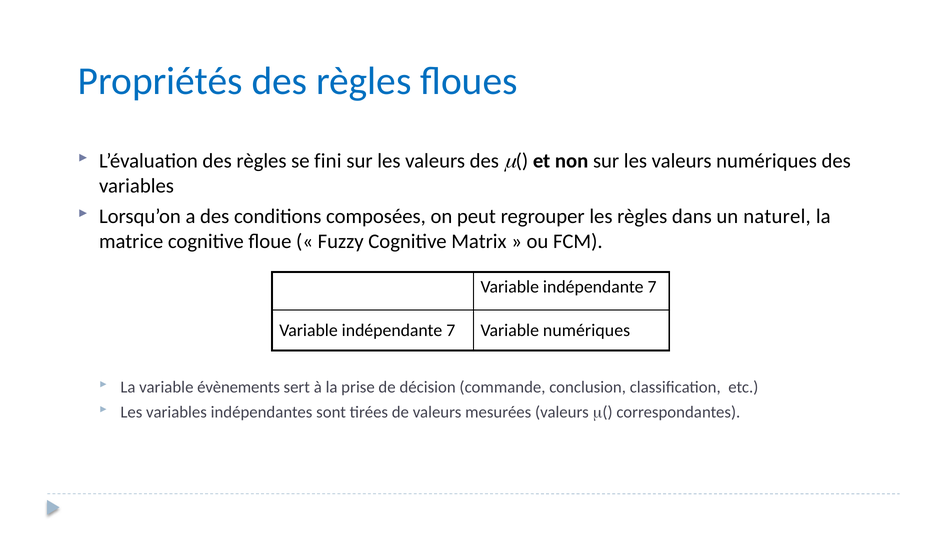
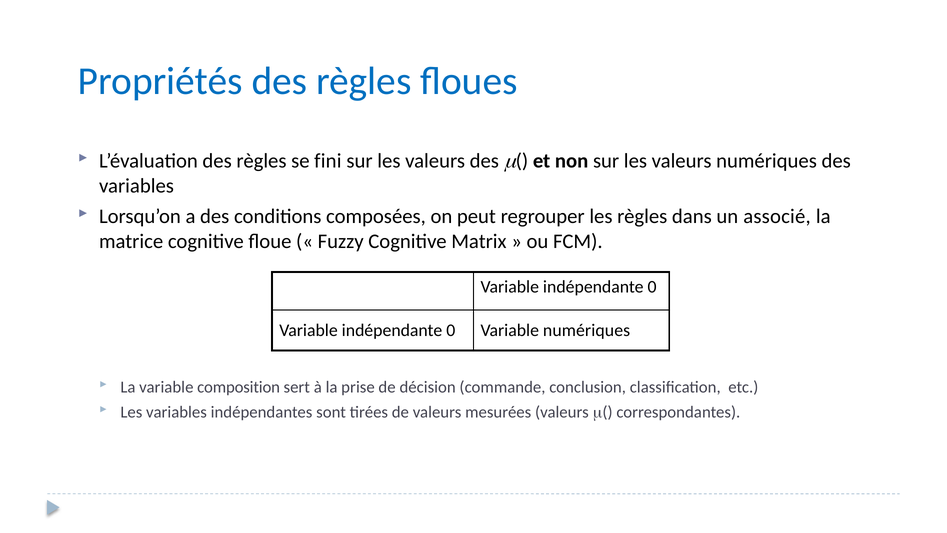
naturel: naturel -> associé
7 at (652, 286): 7 -> 0
7 at (451, 330): 7 -> 0
évènements: évènements -> composition
